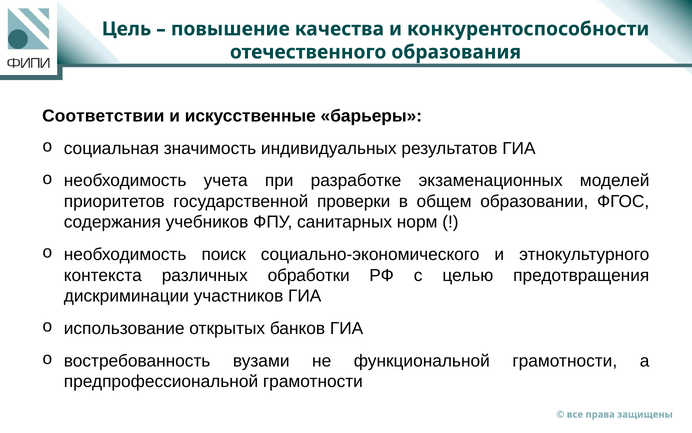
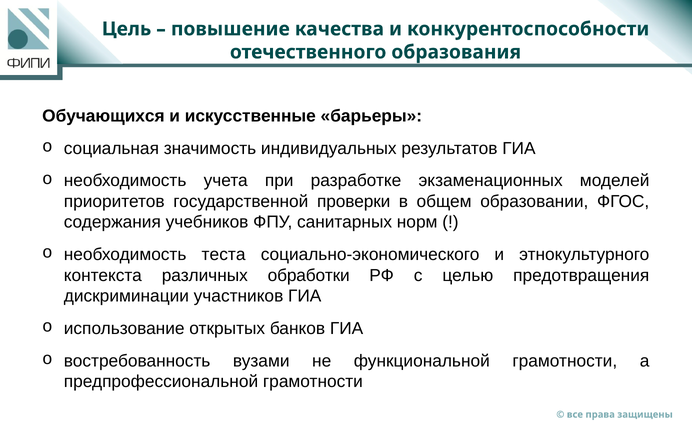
Соответствии: Соответствии -> Обучающихся
поиск: поиск -> теста
